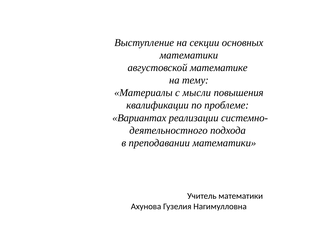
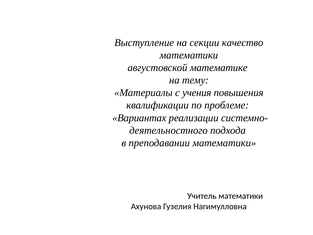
основных: основных -> качество
мысли: мысли -> учения
